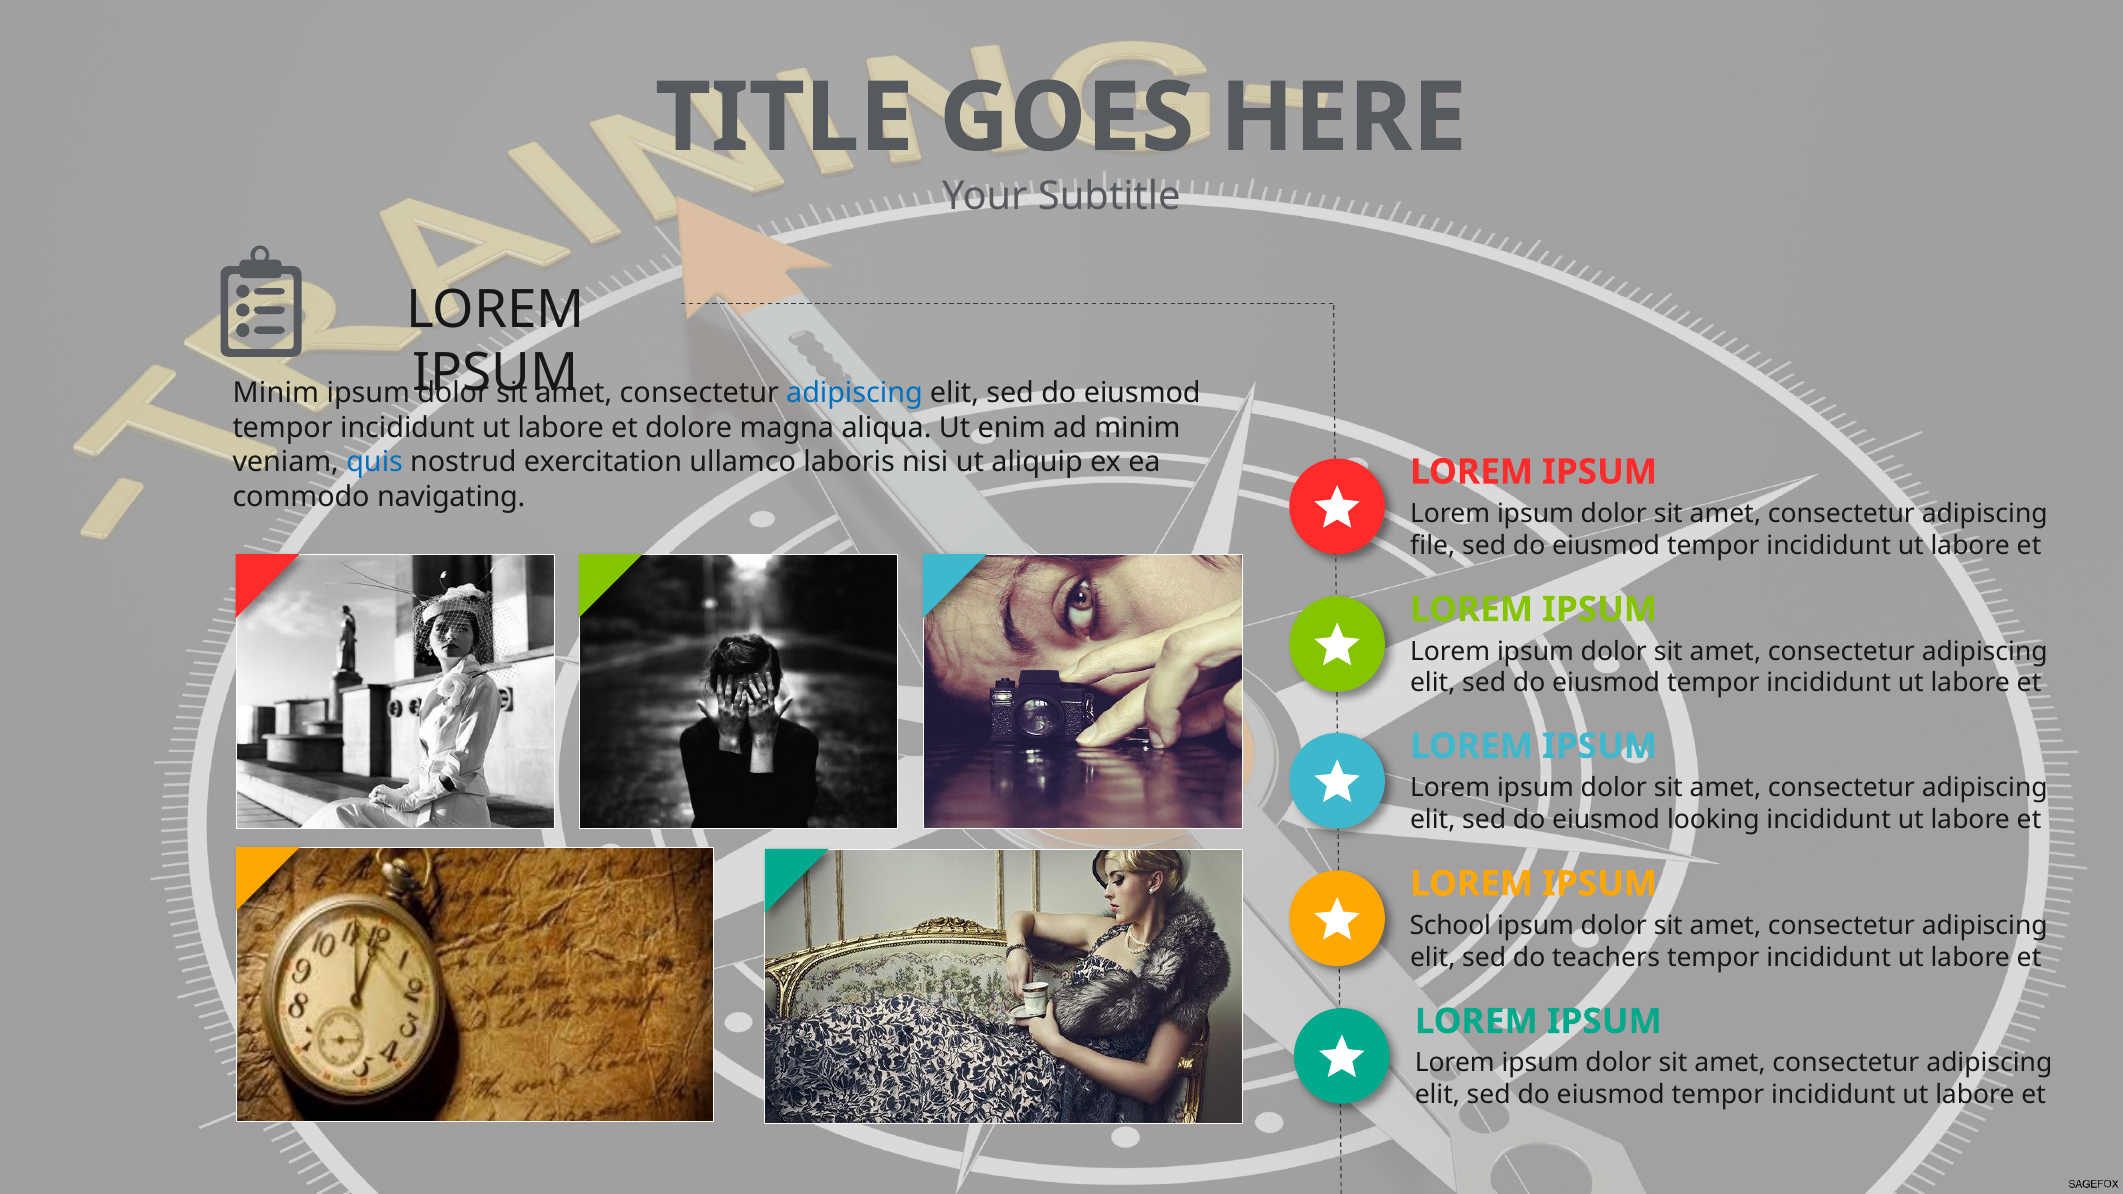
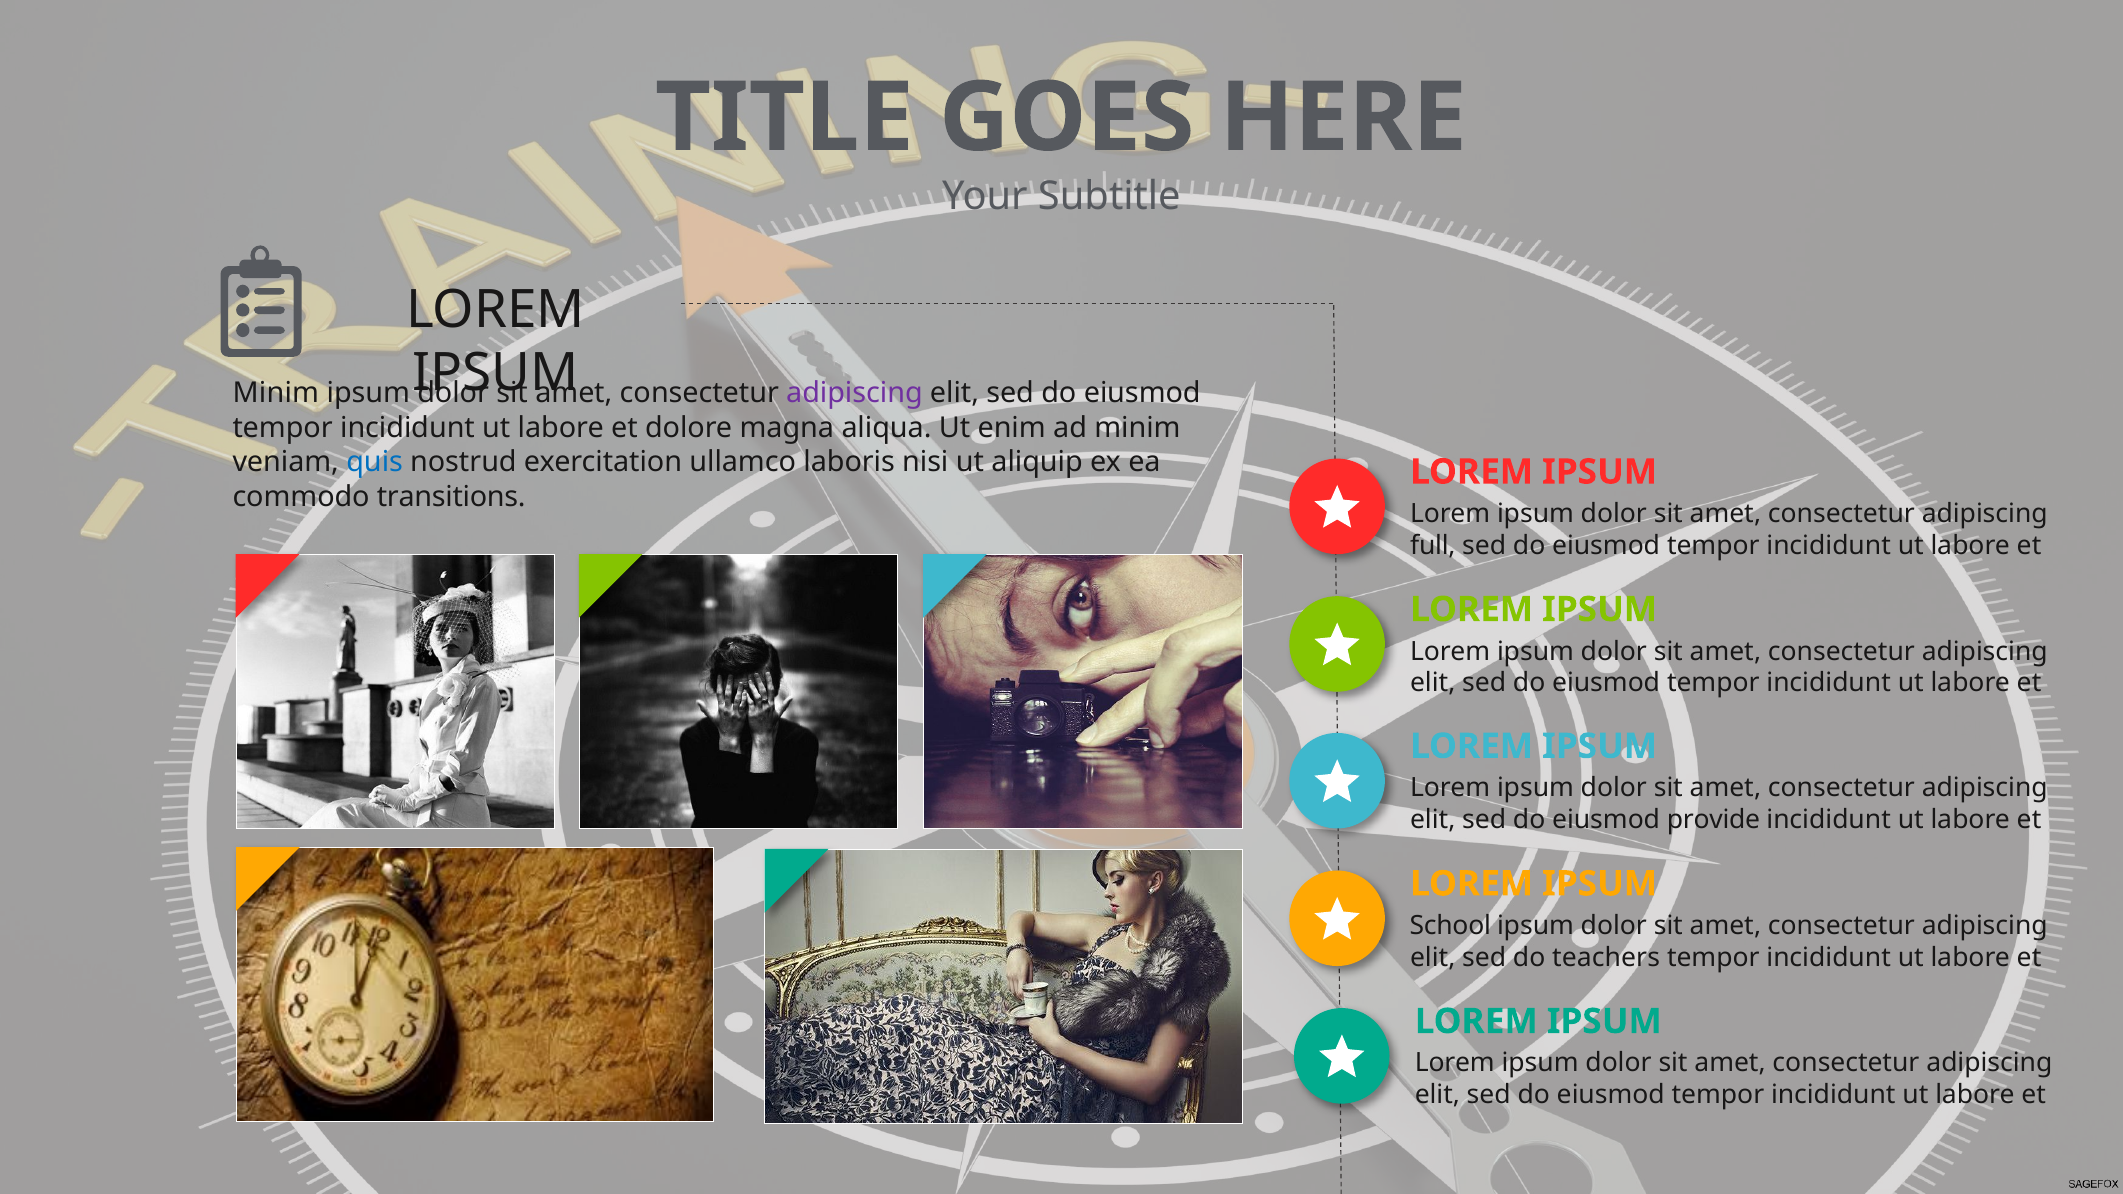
adipiscing at (854, 393) colour: blue -> purple
navigating: navigating -> transitions
file: file -> full
looking: looking -> provide
